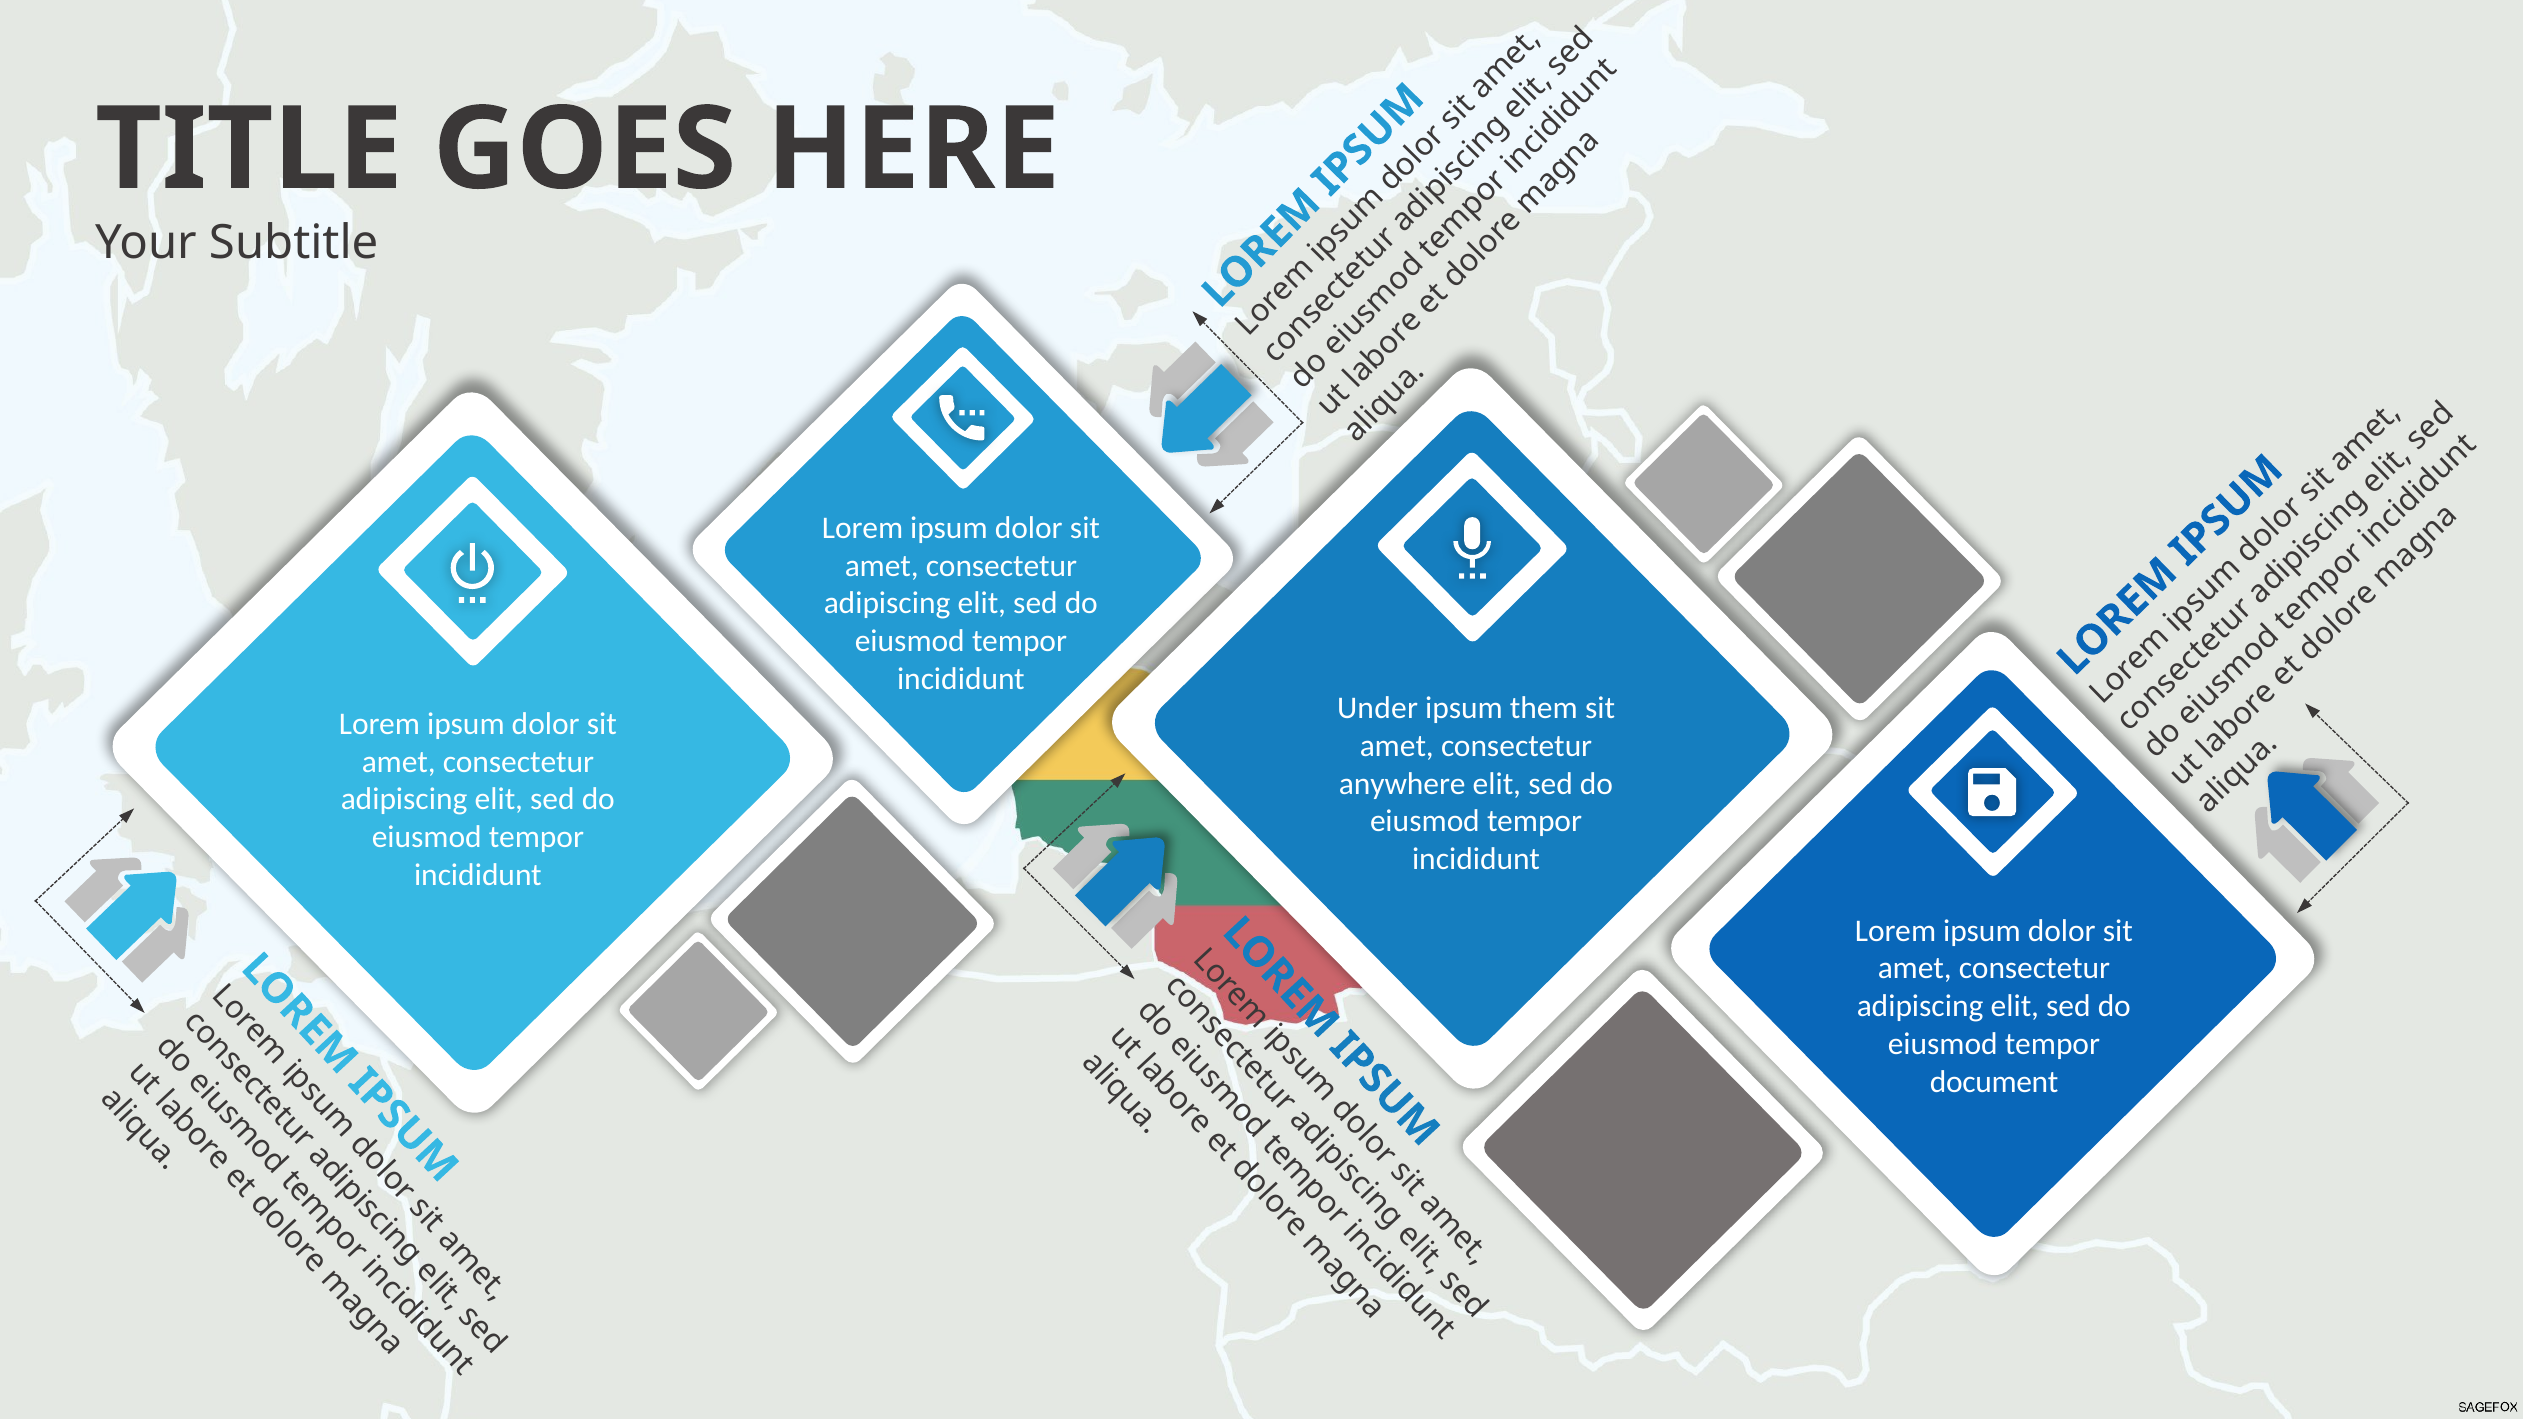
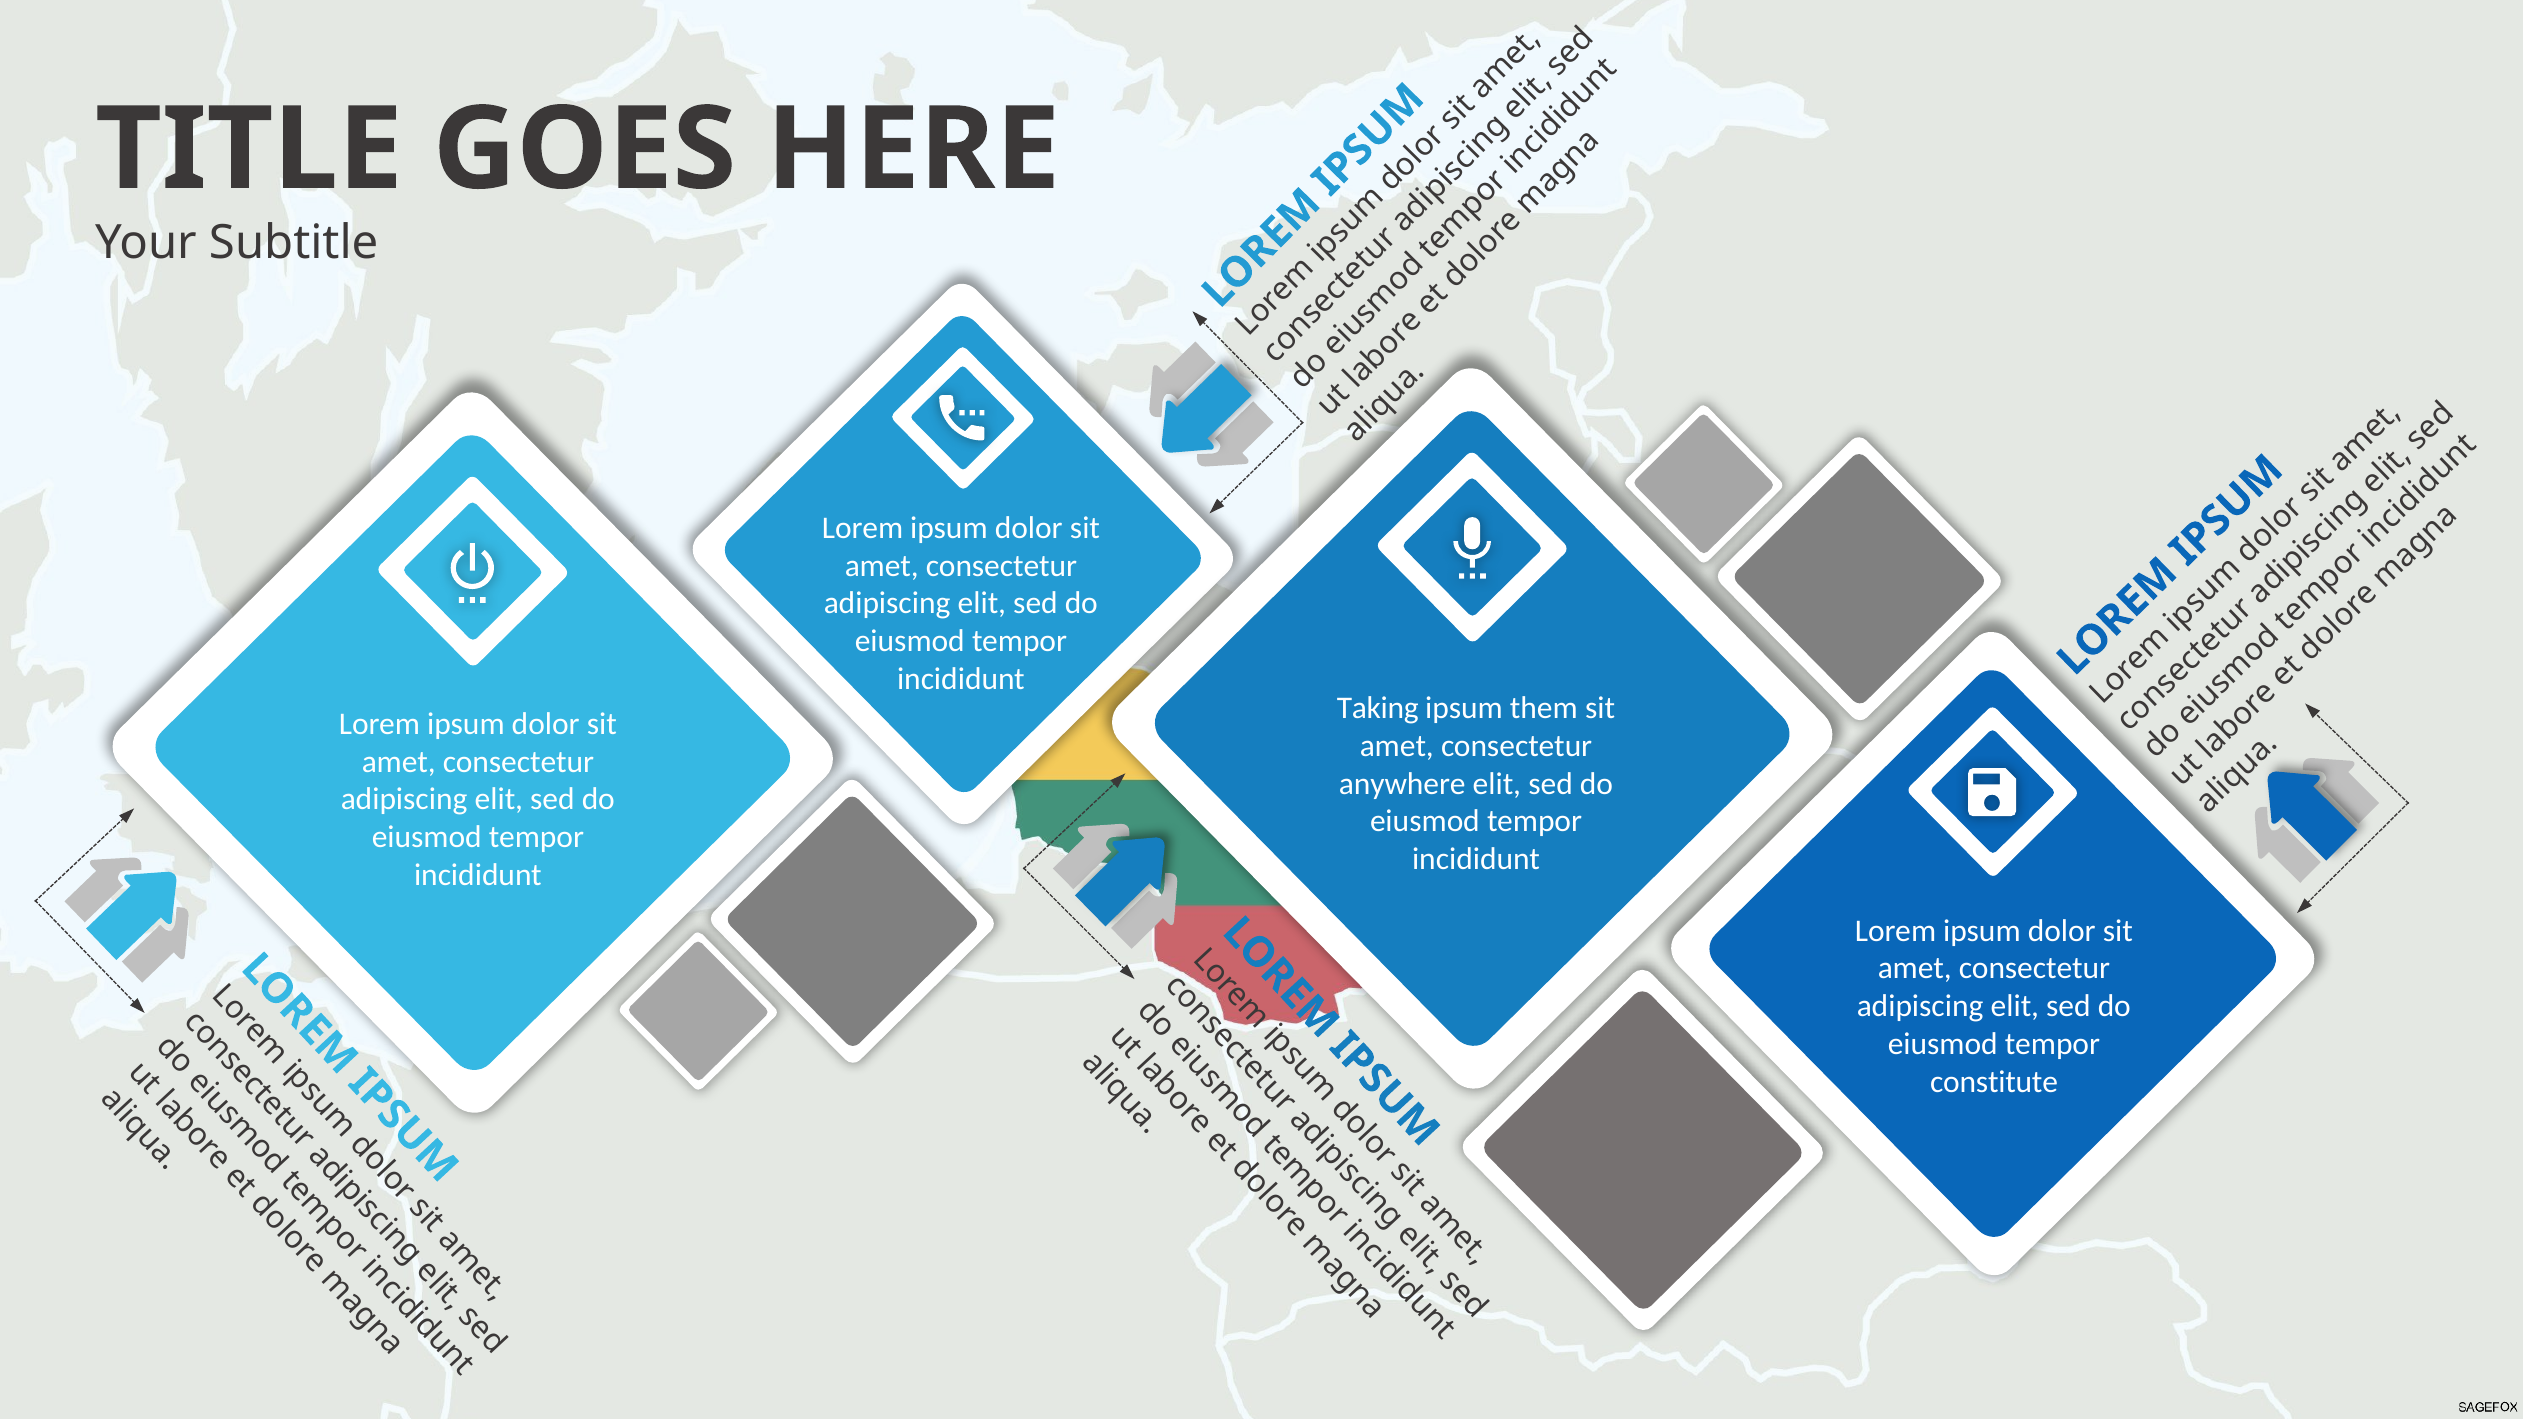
Under: Under -> Taking
document: document -> constitute
